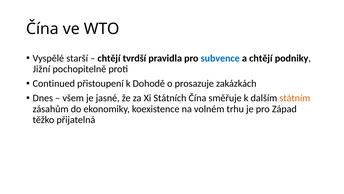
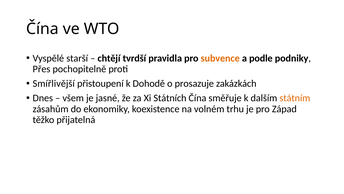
subvence colour: blue -> orange
a chtějí: chtějí -> podle
Jižní: Jižní -> Přes
Continued: Continued -> Smířlivější
